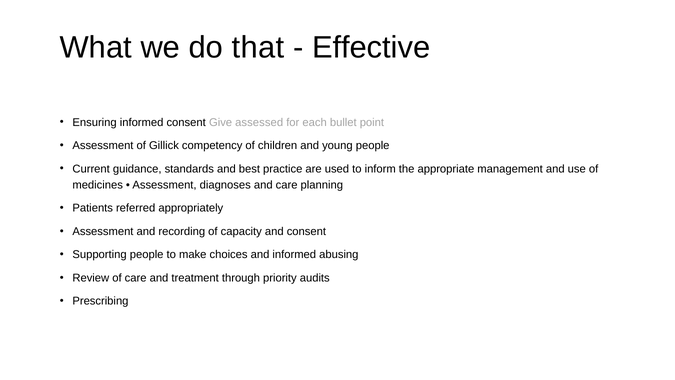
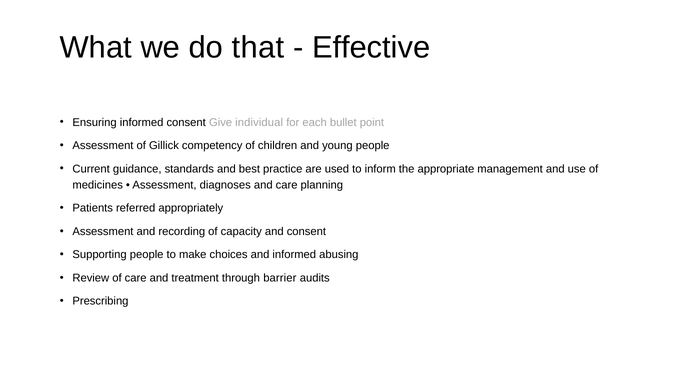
assessed: assessed -> individual
priority: priority -> barrier
